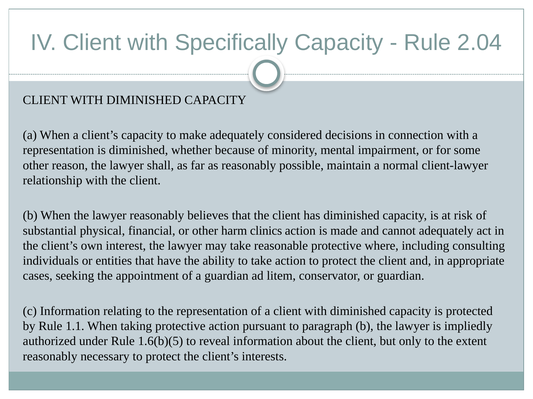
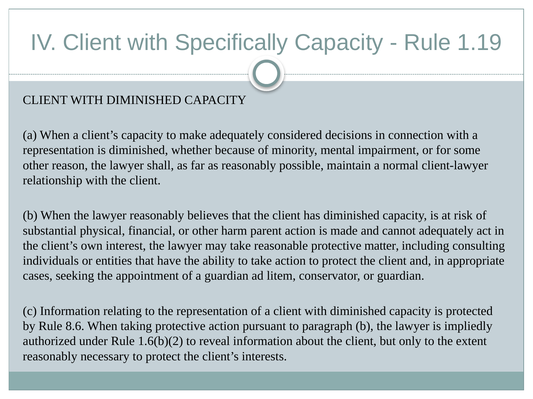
2.04: 2.04 -> 1.19
clinics: clinics -> parent
where: where -> matter
1.1: 1.1 -> 8.6
1.6(b)(5: 1.6(b)(5 -> 1.6(b)(2
